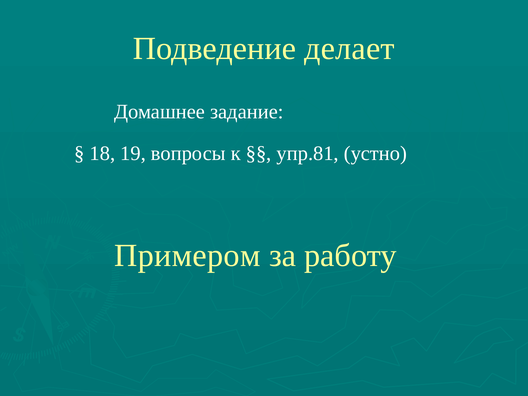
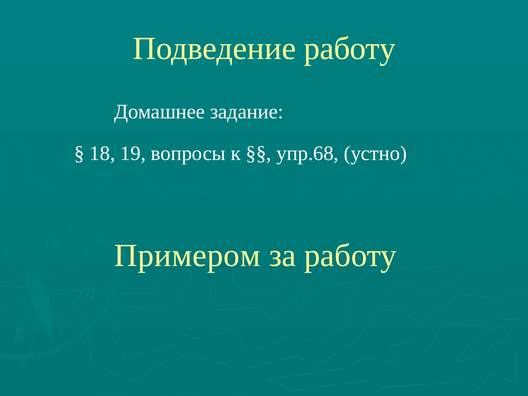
Подведение делает: делает -> работу
упр.81: упр.81 -> упр.68
